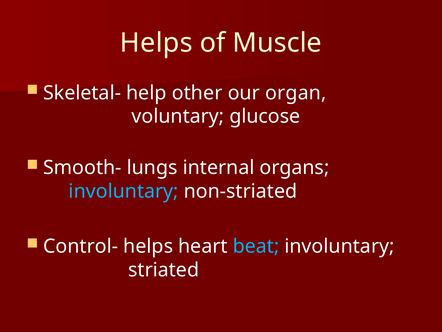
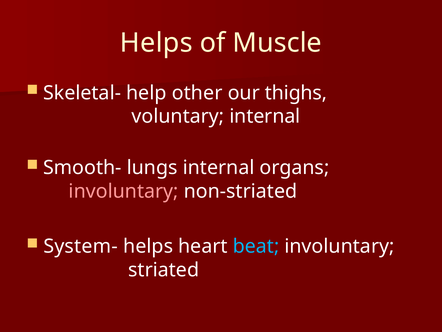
organ: organ -> thighs
voluntary glucose: glucose -> internal
involuntary at (124, 191) colour: light blue -> pink
Control-: Control- -> System-
